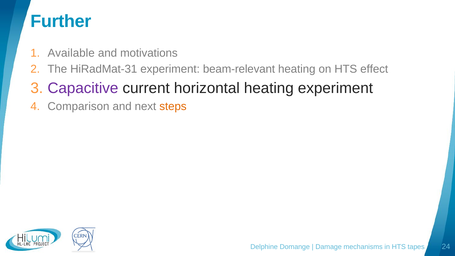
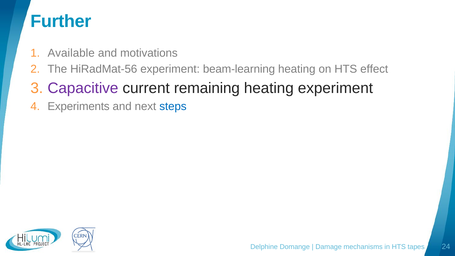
HiRadMat-31: HiRadMat-31 -> HiRadMat-56
beam-relevant: beam-relevant -> beam-learning
horizontal: horizontal -> remaining
Comparison: Comparison -> Experiments
steps colour: orange -> blue
